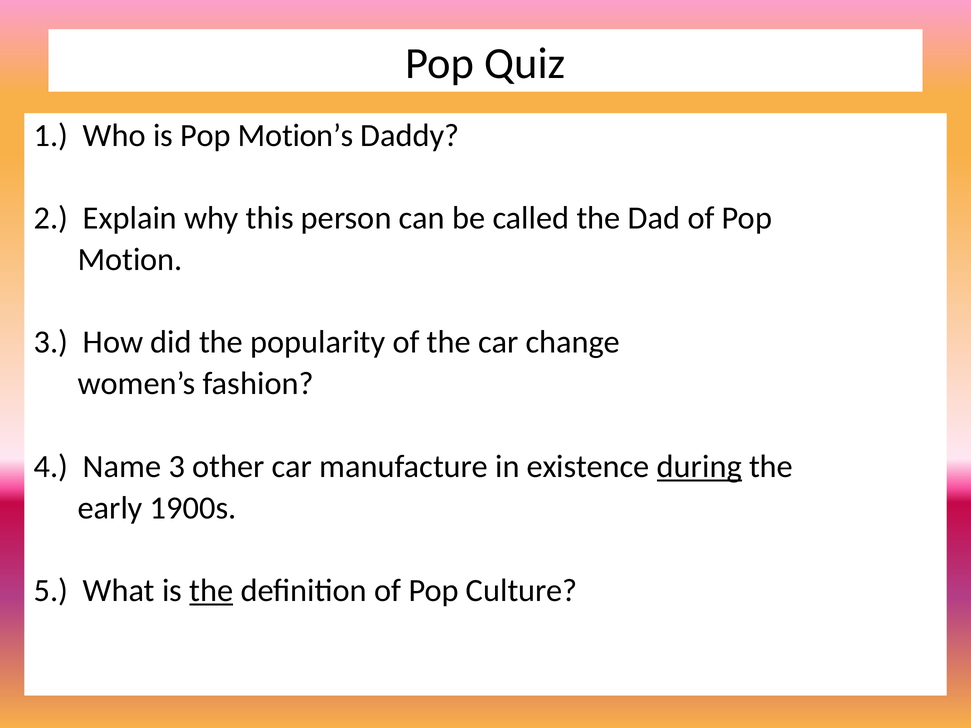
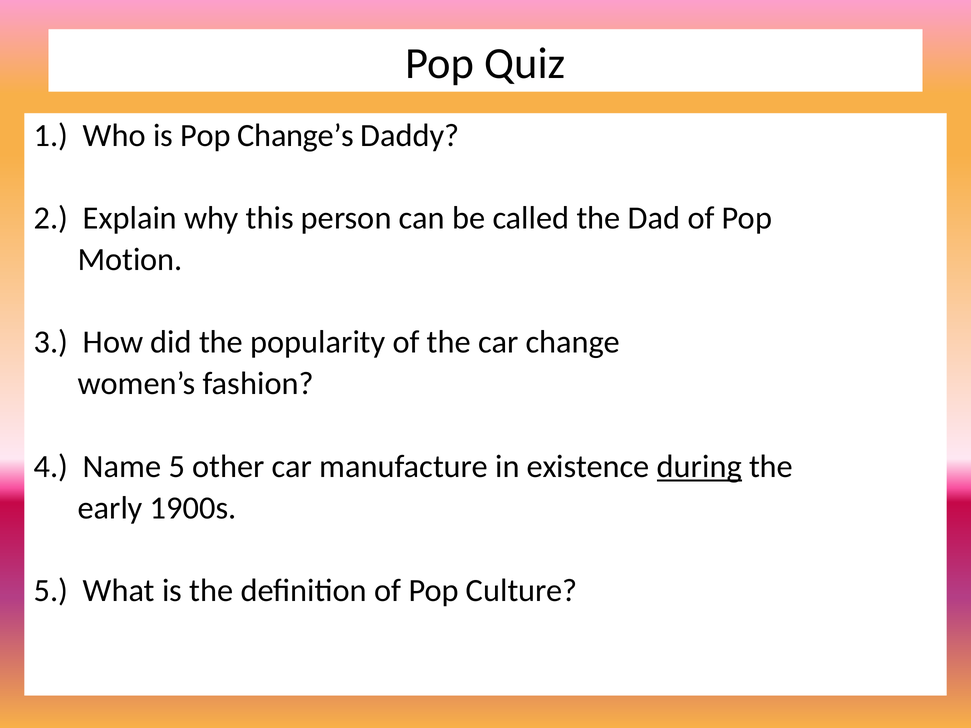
Motion’s: Motion’s -> Change’s
Name 3: 3 -> 5
the at (211, 591) underline: present -> none
